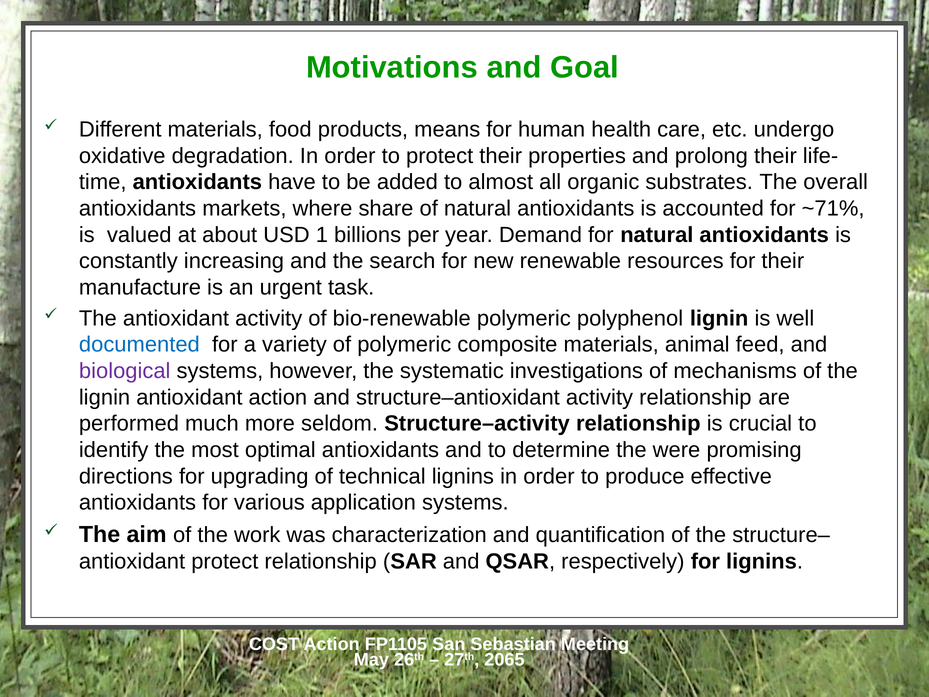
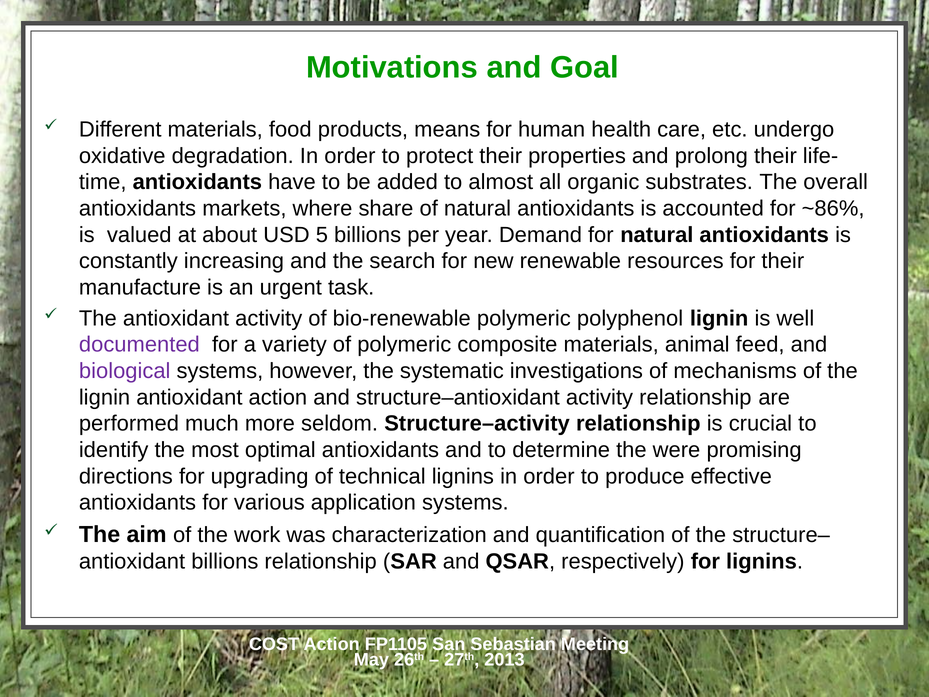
~71%: ~71% -> ~86%
1: 1 -> 5
documented colour: blue -> purple
antioxidant protect: protect -> billions
2065: 2065 -> 2013
